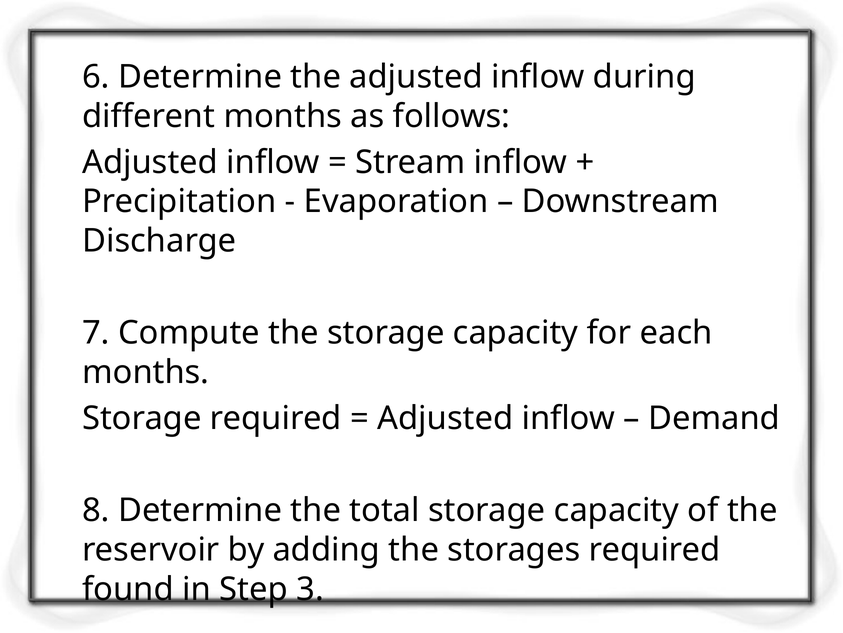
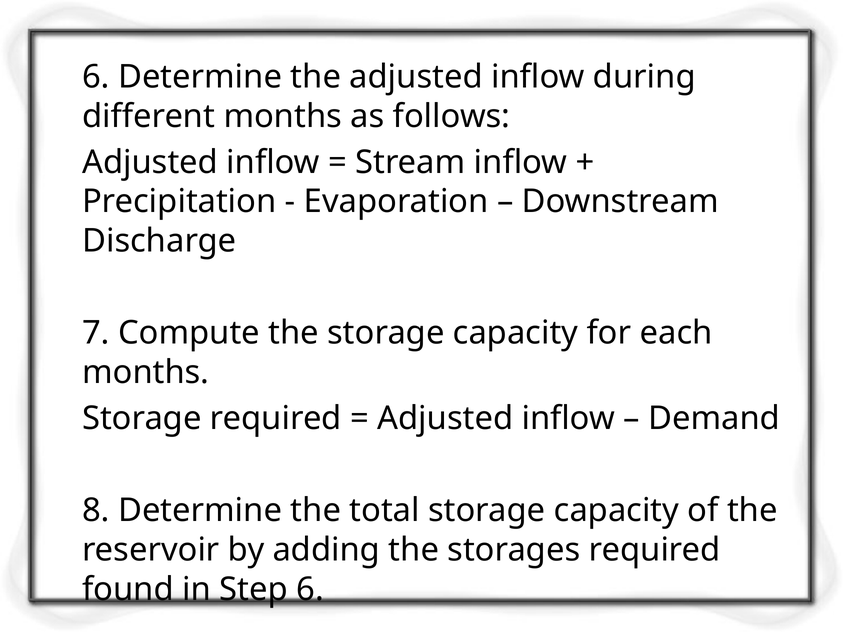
Step 3: 3 -> 6
